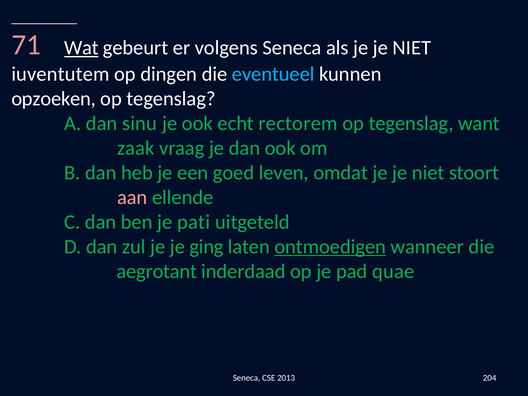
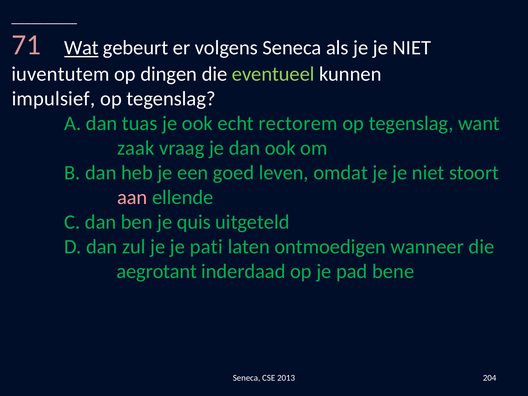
eventueel colour: light blue -> light green
opzoeken: opzoeken -> impulsief
sinu: sinu -> tuas
pati: pati -> quis
ging: ging -> pati
ontmoedigen underline: present -> none
quae: quae -> bene
